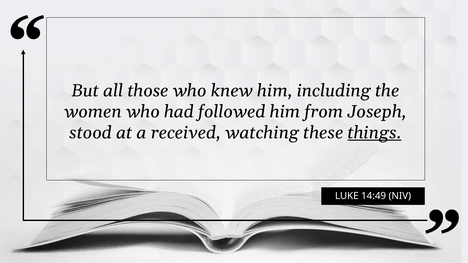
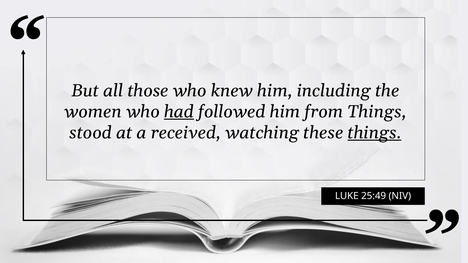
had underline: none -> present
from Joseph: Joseph -> Things
14:49: 14:49 -> 25:49
